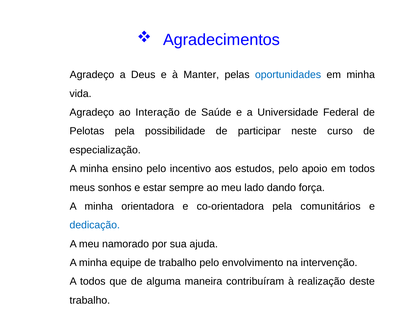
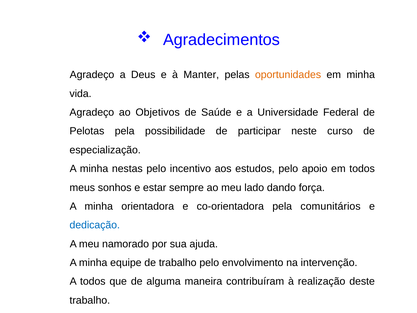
oportunidades colour: blue -> orange
Interação: Interação -> Objetivos
ensino: ensino -> nestas
